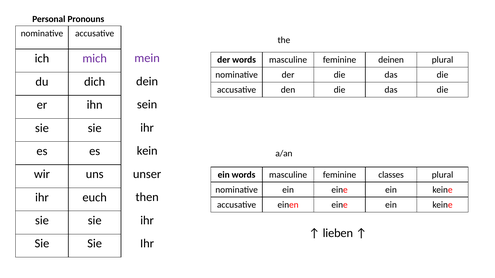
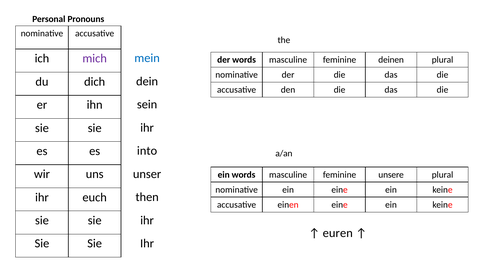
mein colour: purple -> blue
kein: kein -> into
classes: classes -> unsere
lieben: lieben -> euren
